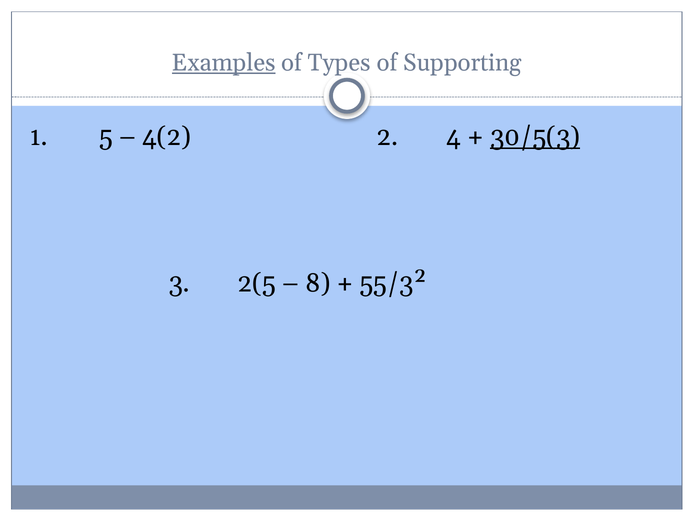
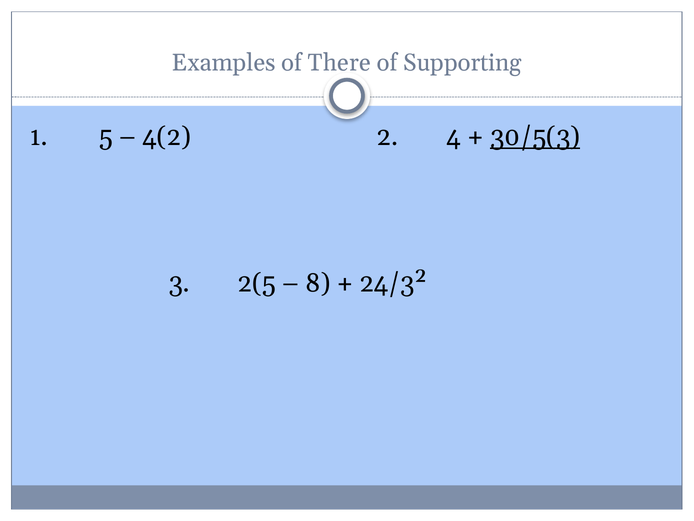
Examples underline: present -> none
Types: Types -> There
55/3²: 55/3² -> 24/3²
